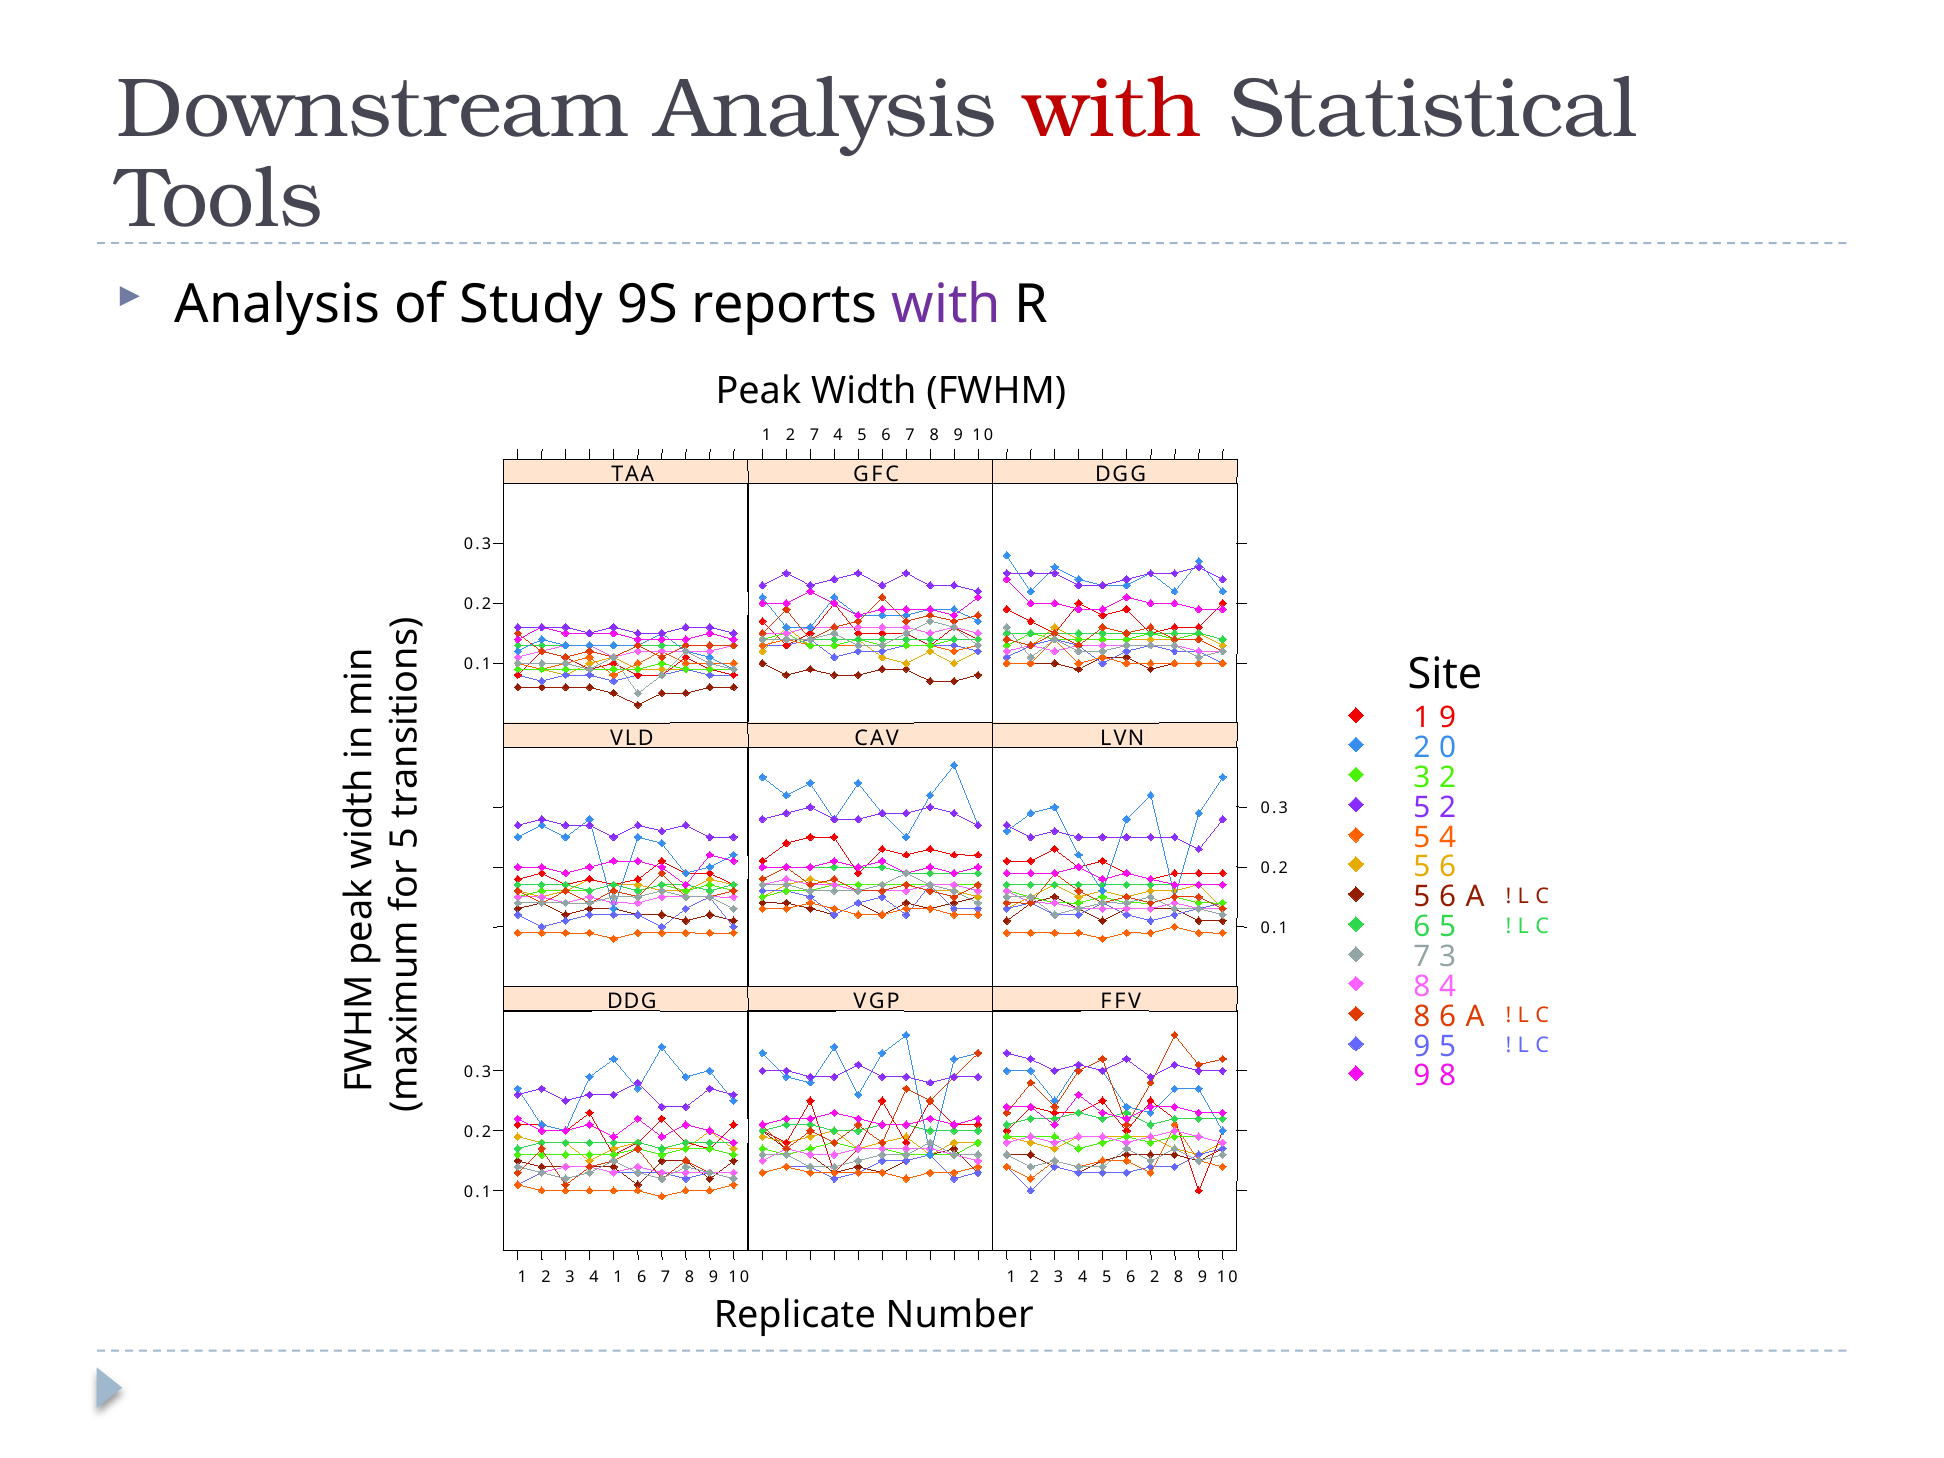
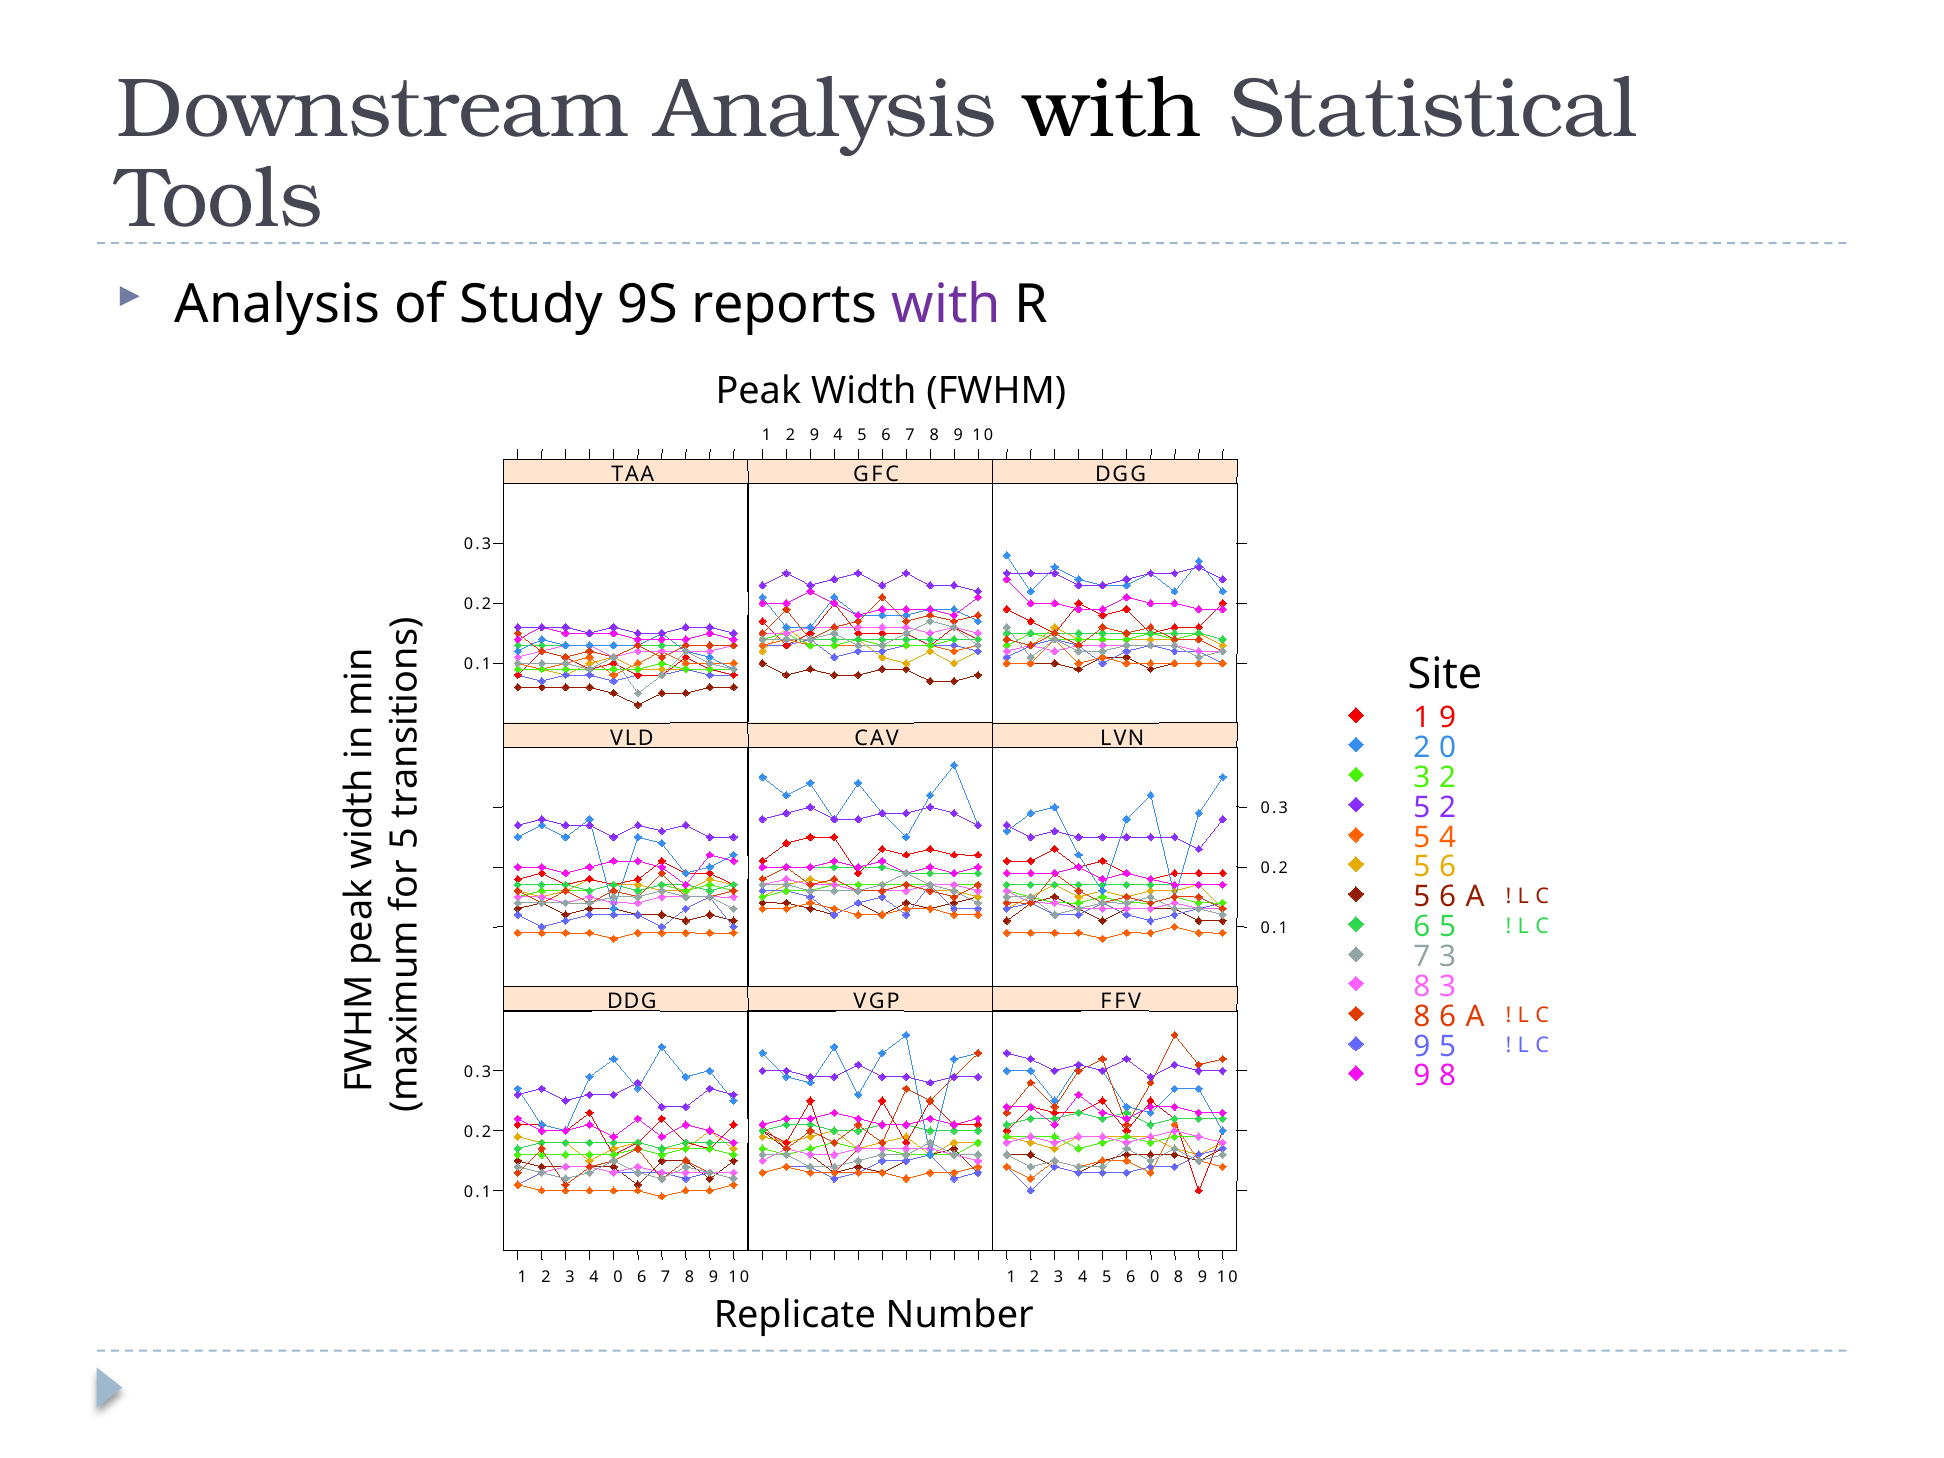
with at (1113, 109) colour: red -> black
2 7: 7 -> 9
8 4: 4 -> 3
4 1: 1 -> 0
6 2: 2 -> 0
